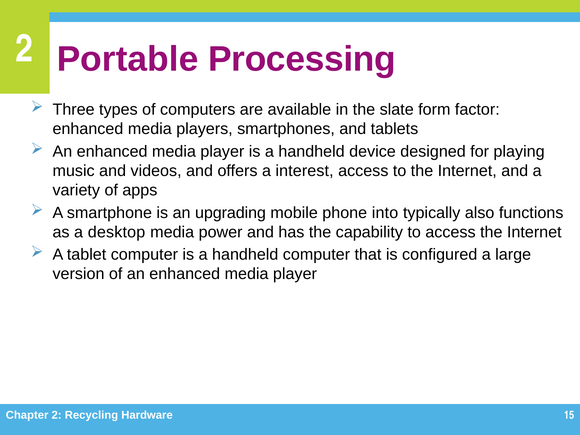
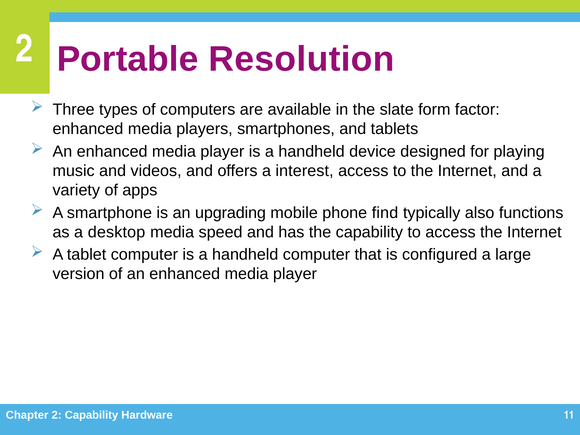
Processing: Processing -> Resolution
into: into -> find
power: power -> speed
2 Recycling: Recycling -> Capability
15: 15 -> 11
